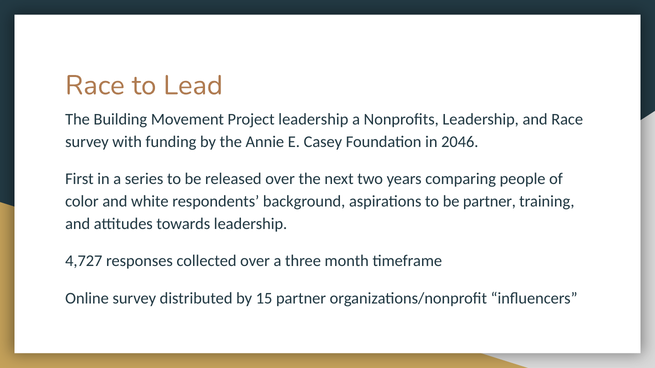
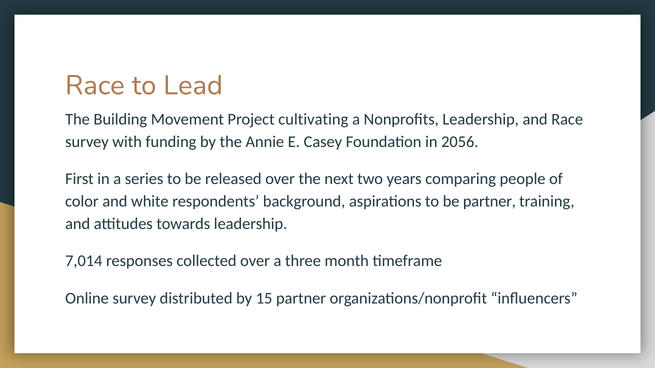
Project leadership: leadership -> cultivating
2046: 2046 -> 2056
4,727: 4,727 -> 7,014
